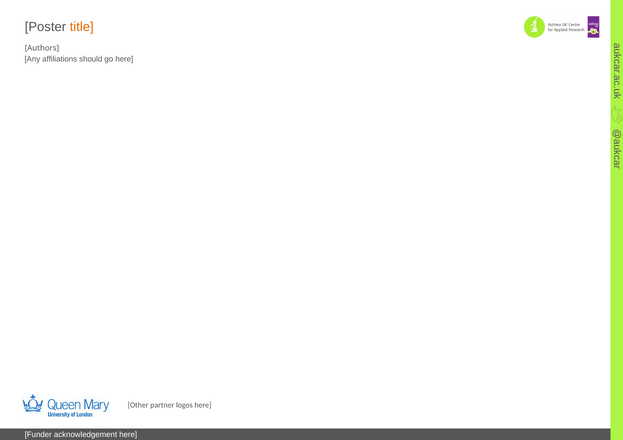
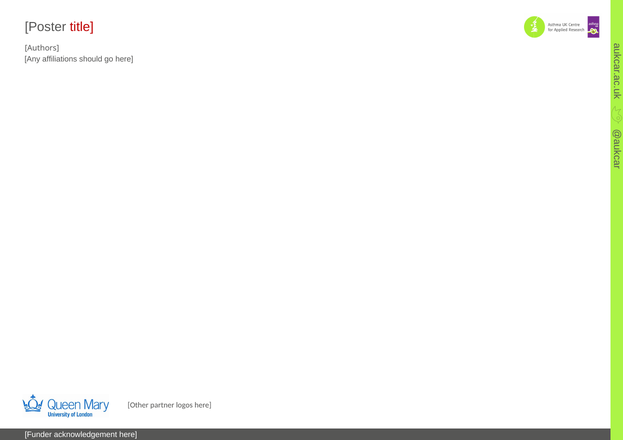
title colour: orange -> red
